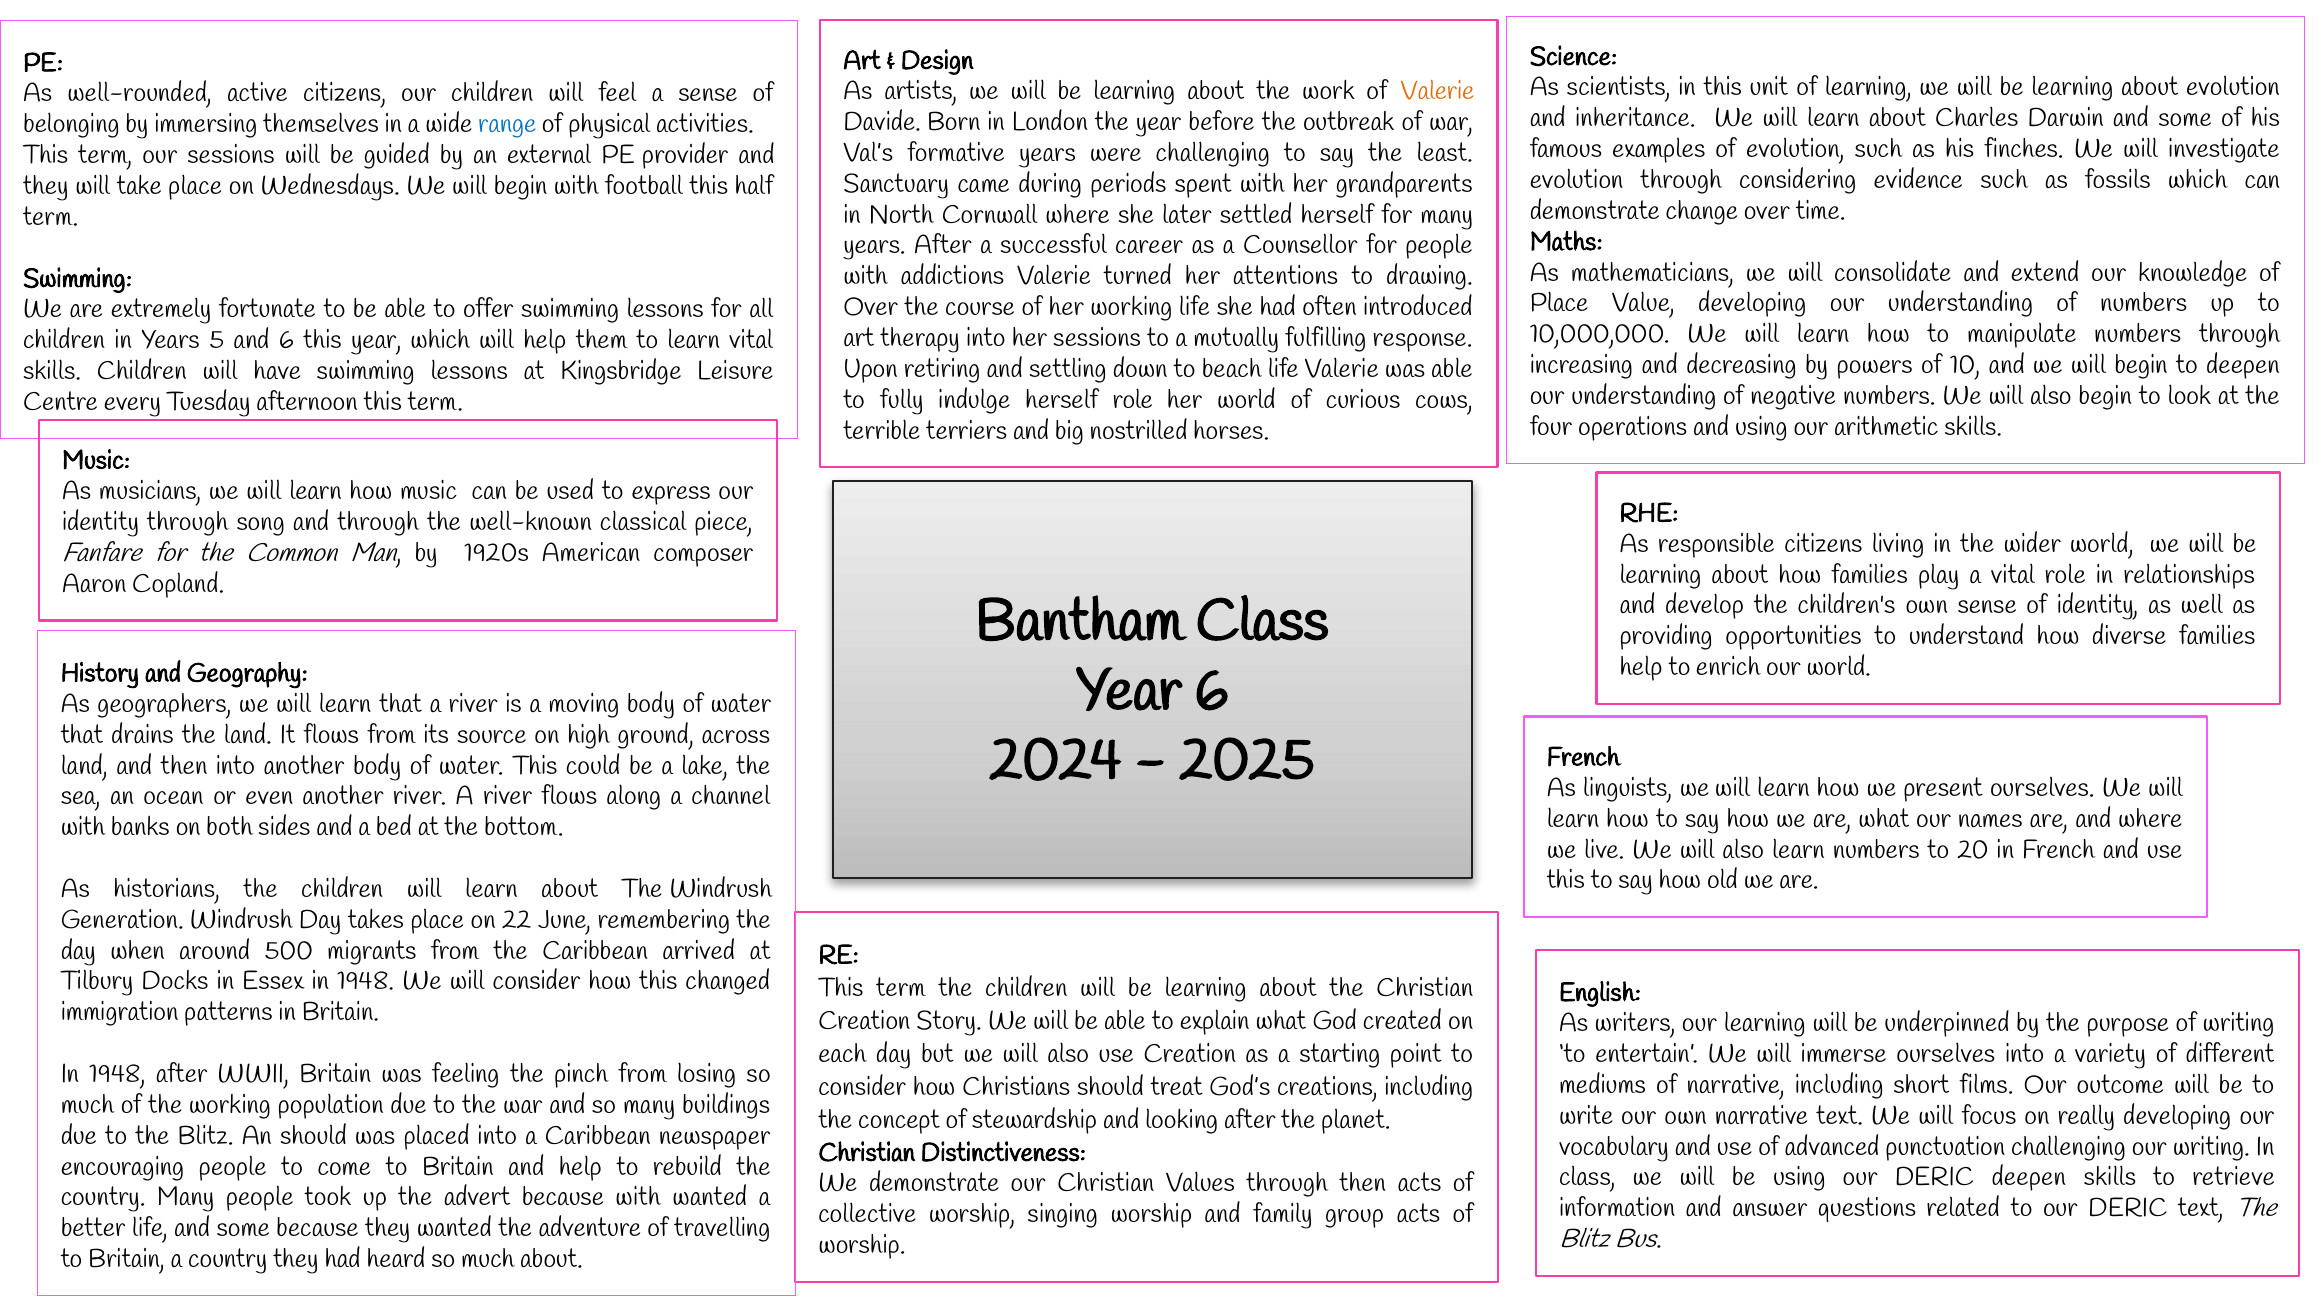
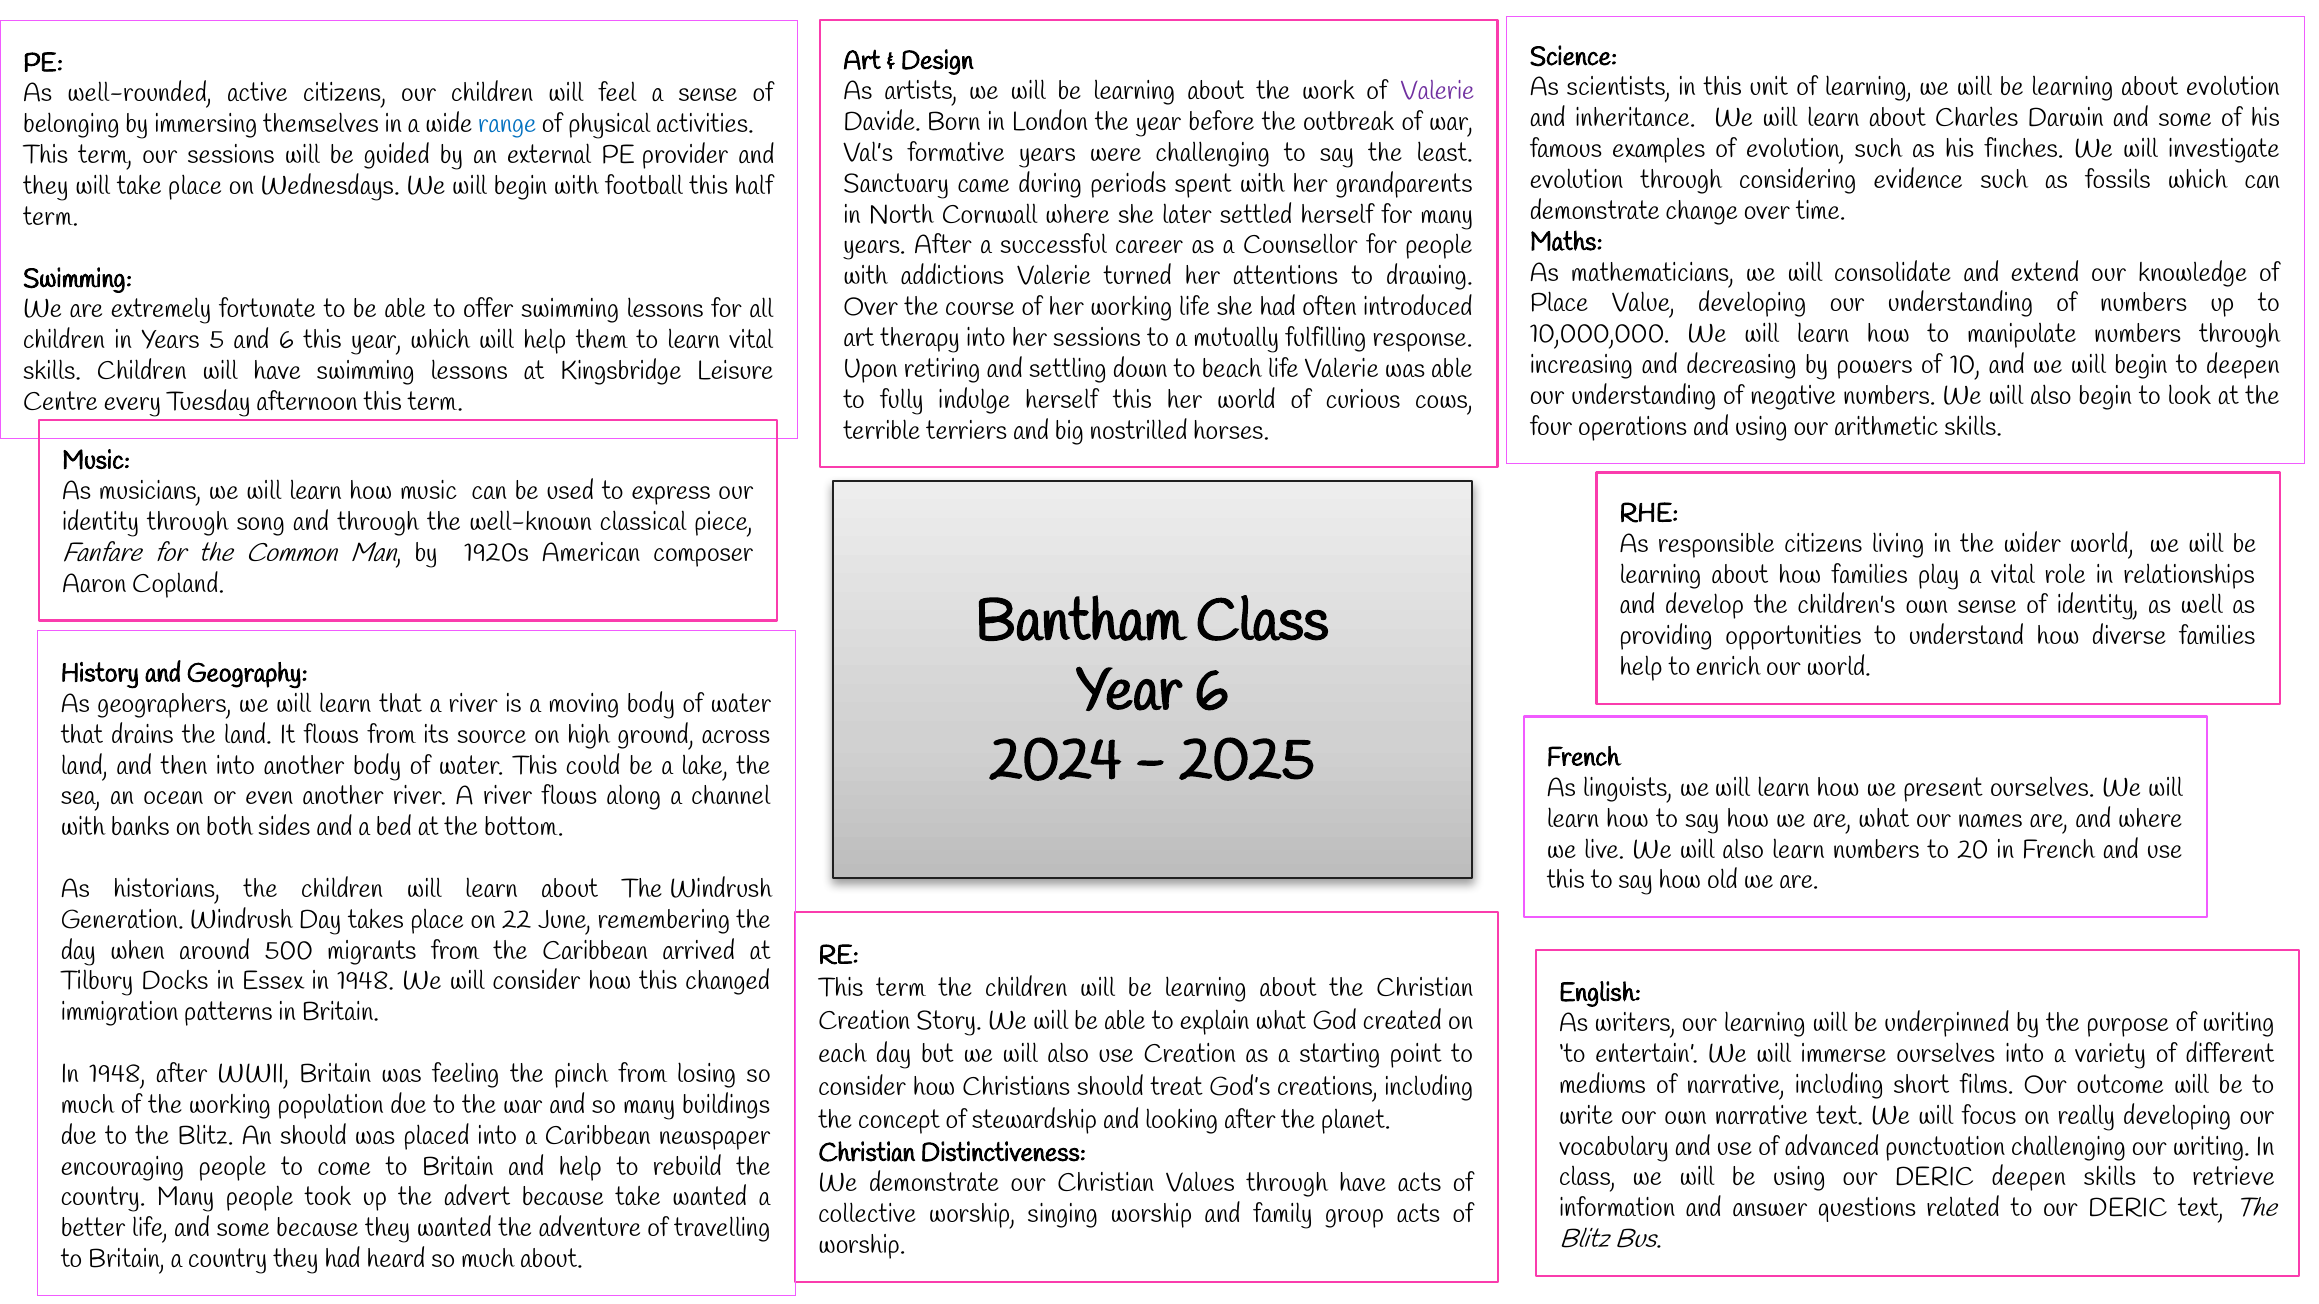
Valerie at (1437, 91) colour: orange -> purple
herself role: role -> this
through then: then -> have
because with: with -> take
